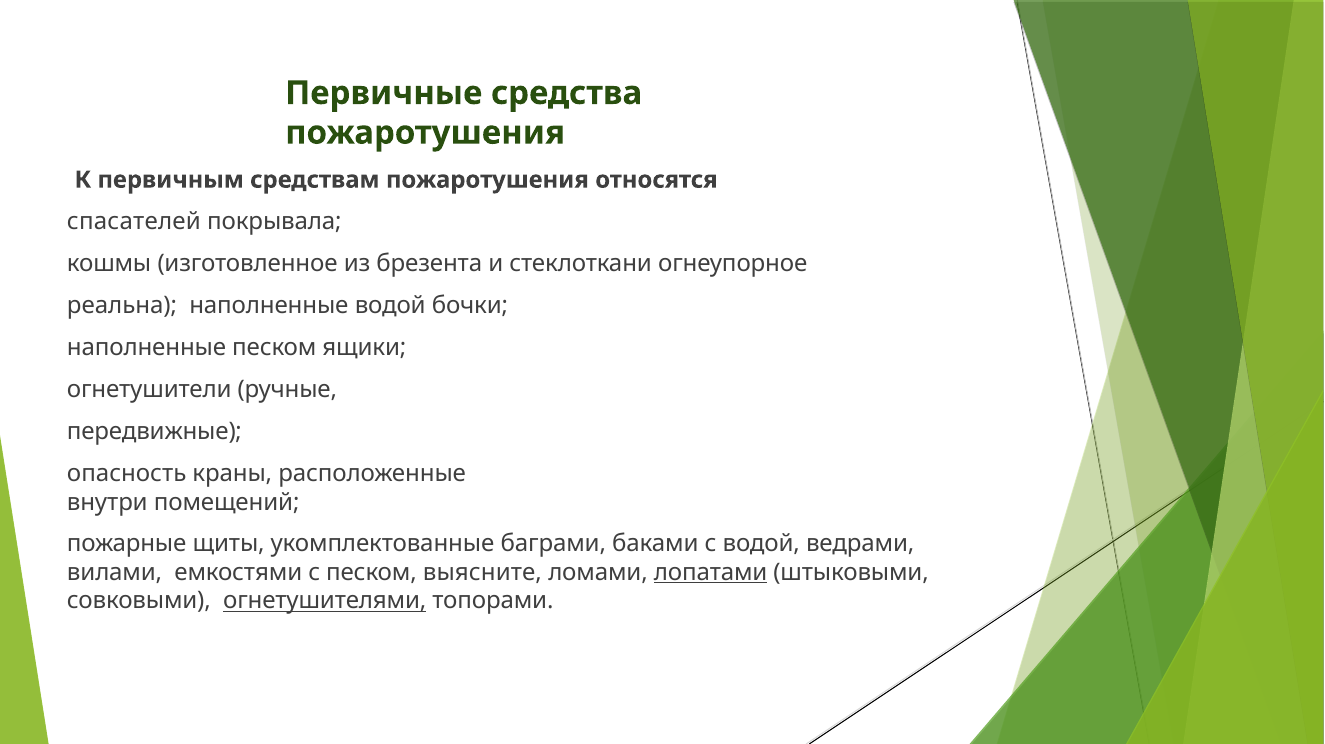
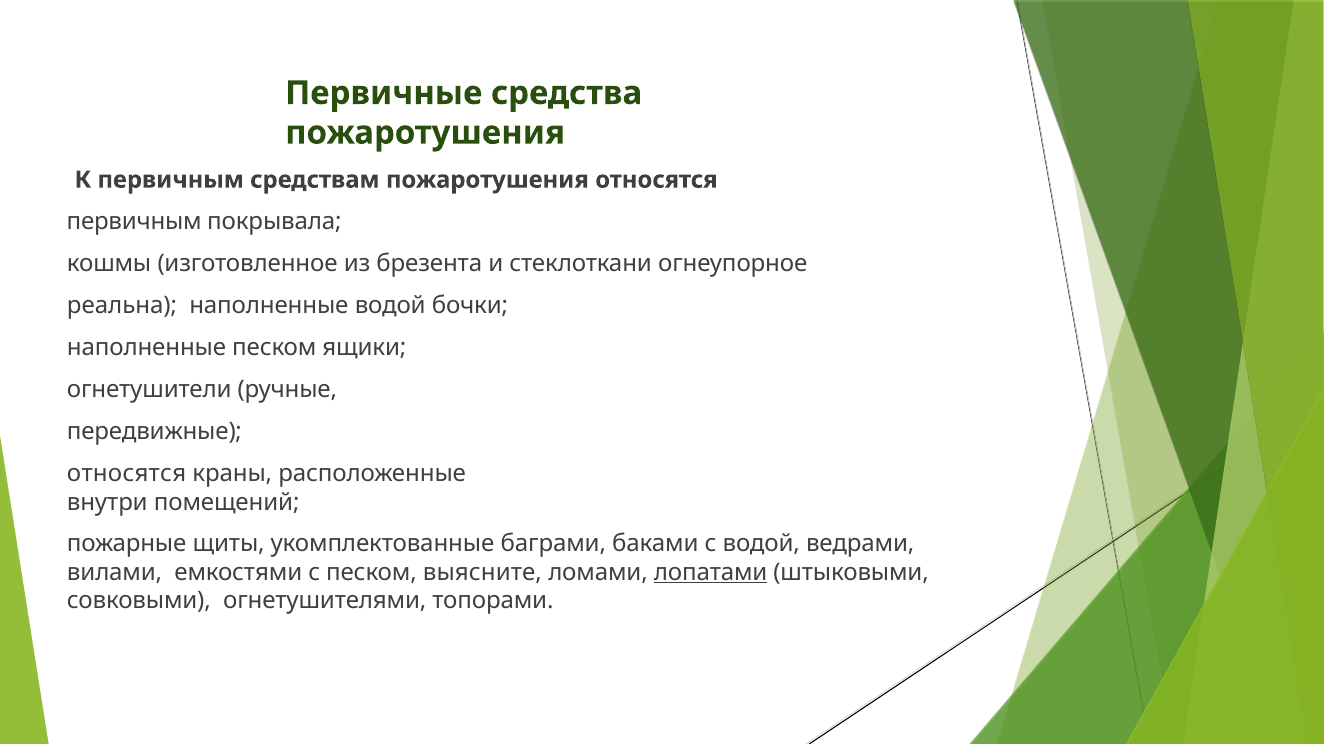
спасателей at (134, 222): спасателей -> первичным
опасность at (127, 474): опасность -> относятся
огнетушителями underline: present -> none
